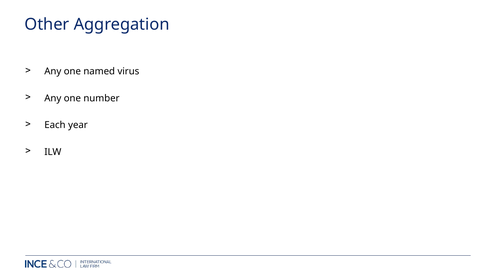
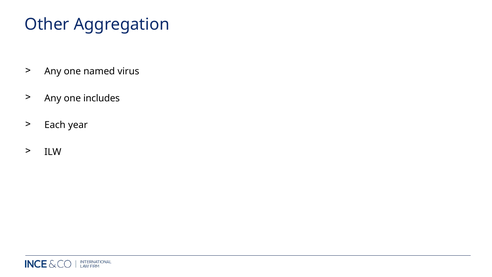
number: number -> includes
